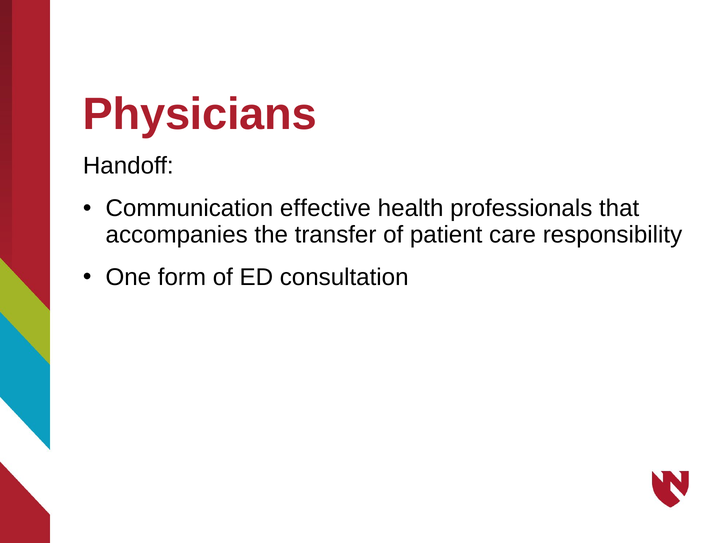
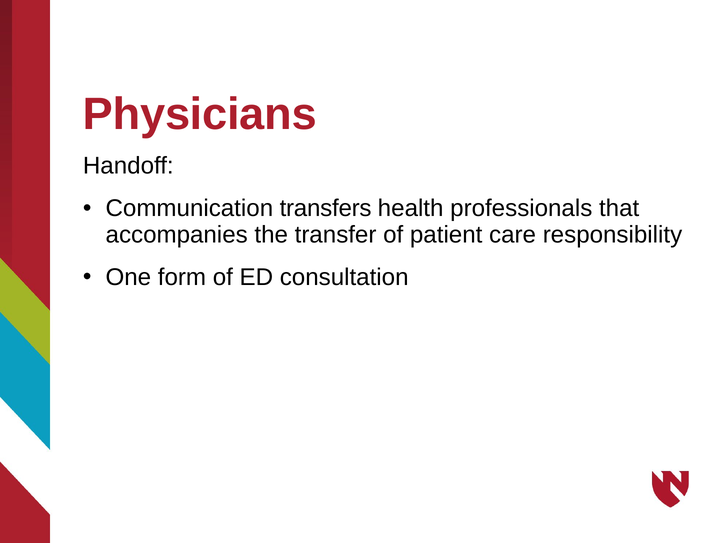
effective: effective -> transfers
